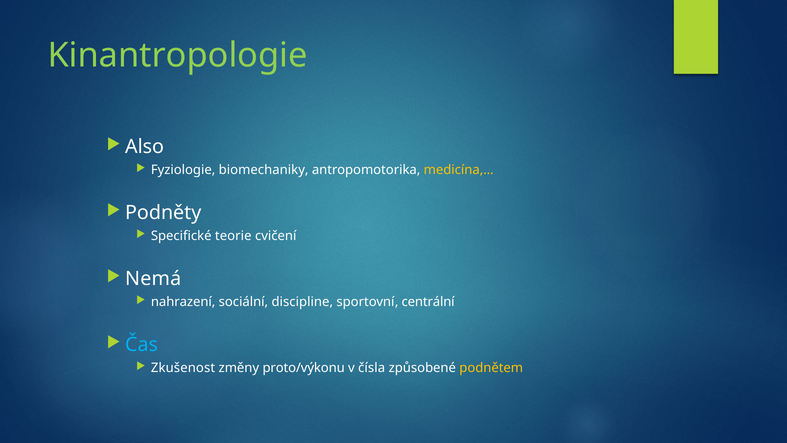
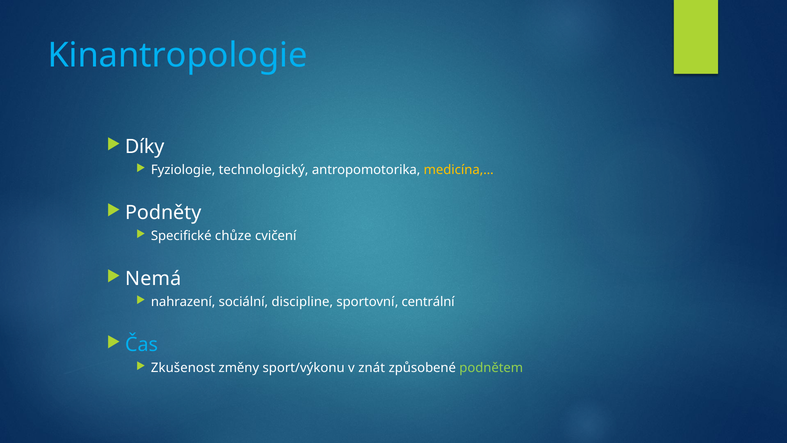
Kinantropologie colour: light green -> light blue
Also: Also -> Díky
biomechaniky: biomechaniky -> technologický
teorie: teorie -> chůze
proto/výkonu: proto/výkonu -> sport/výkonu
čísla: čísla -> znát
podnětem colour: yellow -> light green
